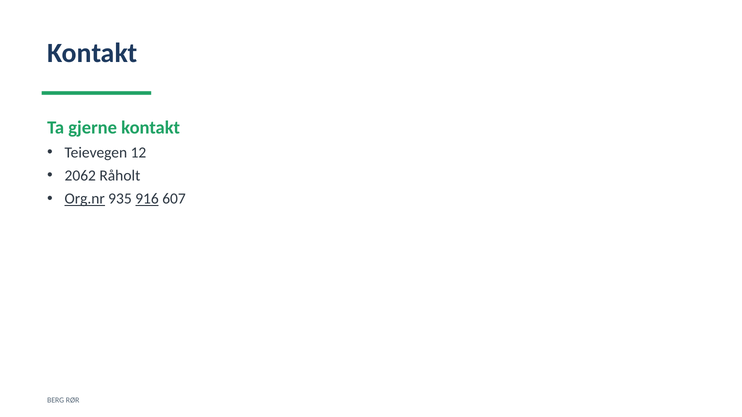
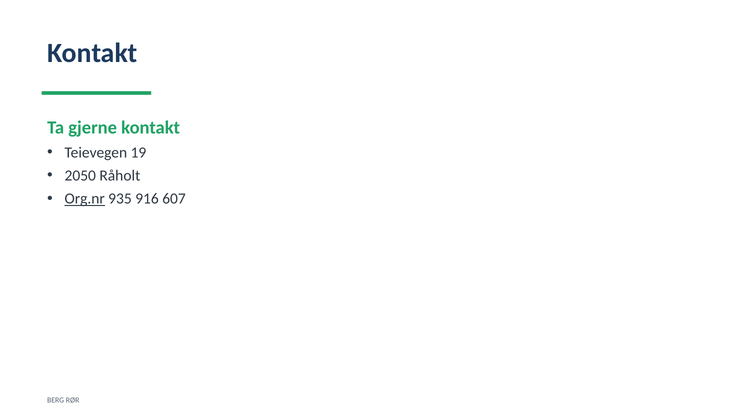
12: 12 -> 19
2062: 2062 -> 2050
916 underline: present -> none
